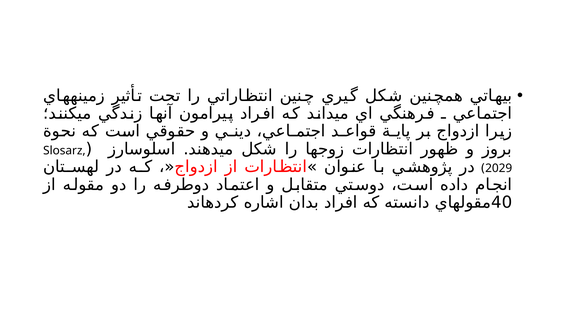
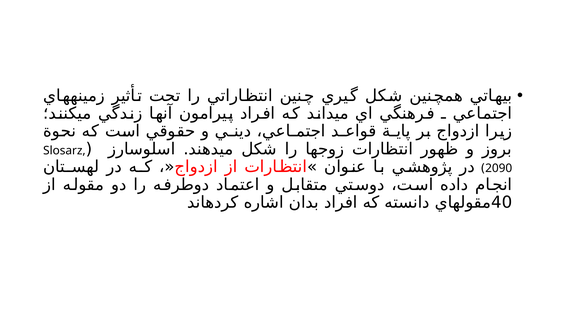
2029: 2029 -> 2090
